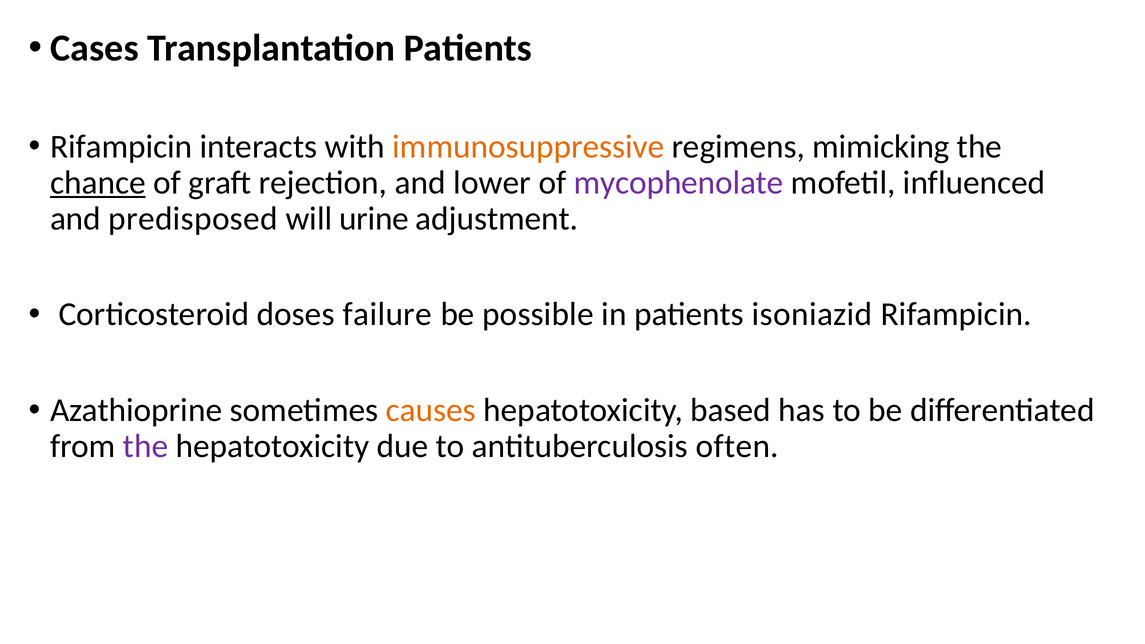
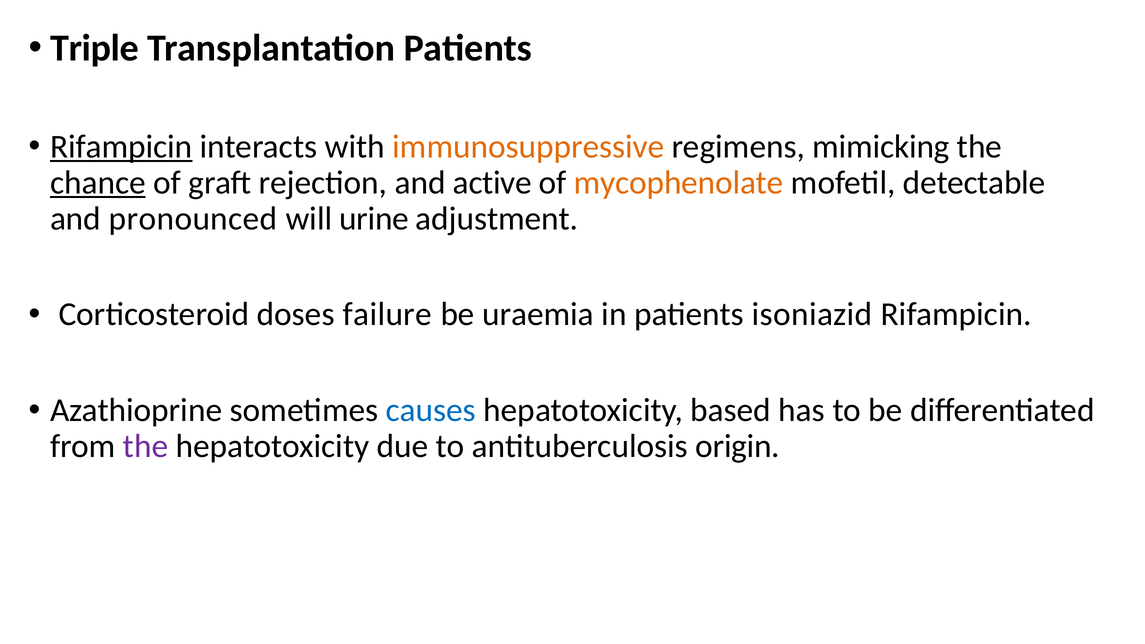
Cases: Cases -> Triple
Rifampicin at (121, 147) underline: none -> present
lower: lower -> active
mycophenolate colour: purple -> orange
influenced: influenced -> detectable
predisposed: predisposed -> pronounced
possible: possible -> uraemia
causes colour: orange -> blue
often: often -> origin
